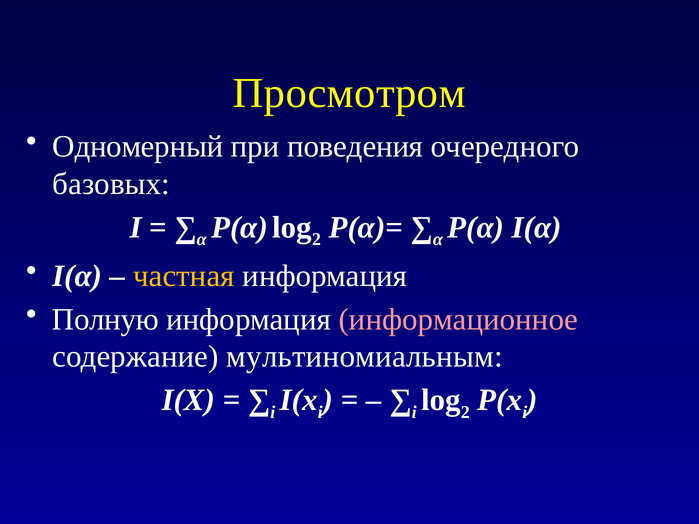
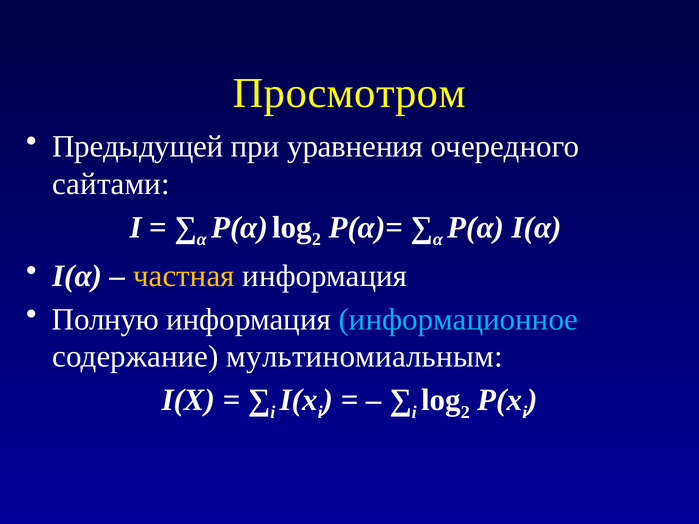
Одномерный: Одномерный -> Предыдущей
поведения: поведения -> уравнения
базовых: базовых -> сайтами
информационное colour: pink -> light blue
